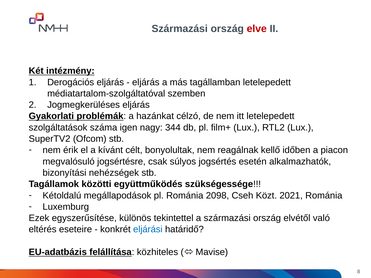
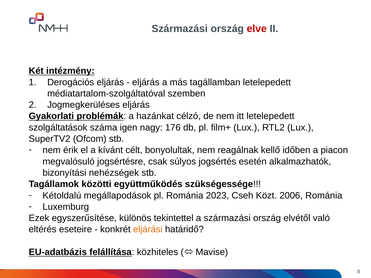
344: 344 -> 176
2098: 2098 -> 2023
2021: 2021 -> 2006
eljárási colour: blue -> orange
